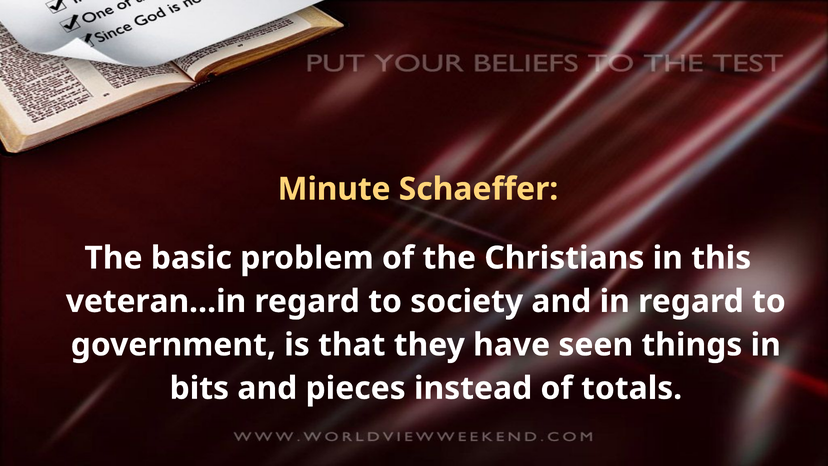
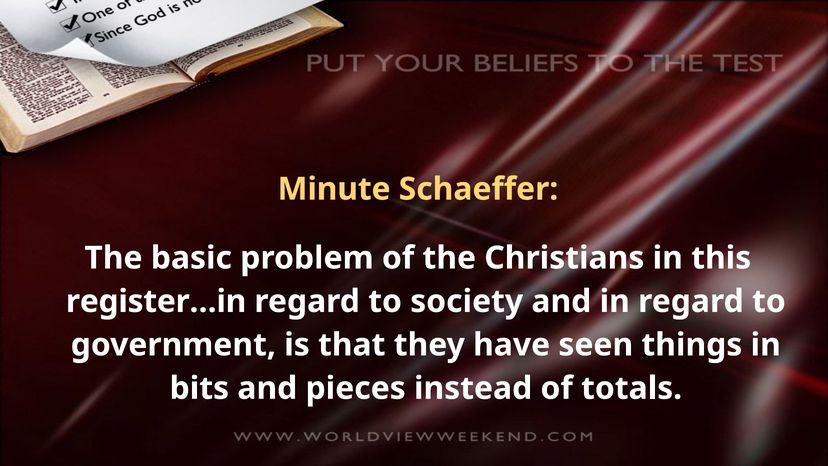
veteran…in: veteran…in -> register…in
